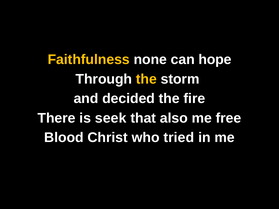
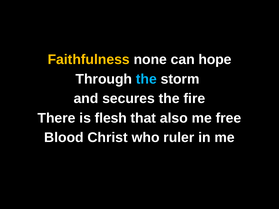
the at (146, 79) colour: yellow -> light blue
decided: decided -> secures
seek: seek -> flesh
tried: tried -> ruler
